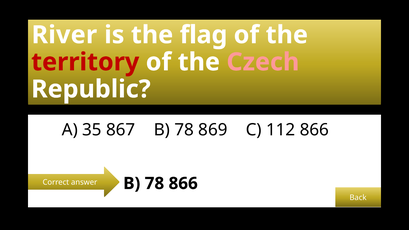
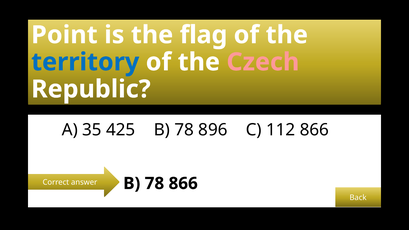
River: River -> Point
territory colour: red -> blue
867: 867 -> 425
869: 869 -> 896
